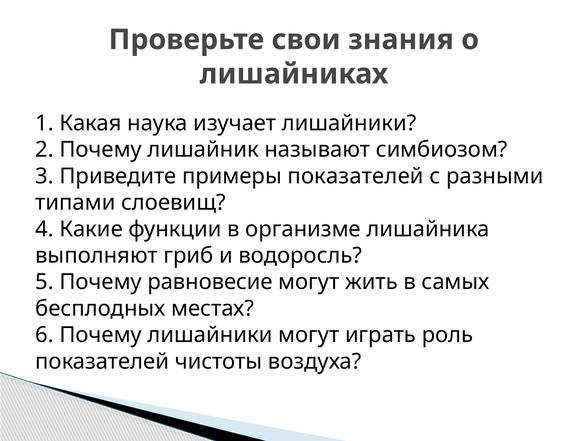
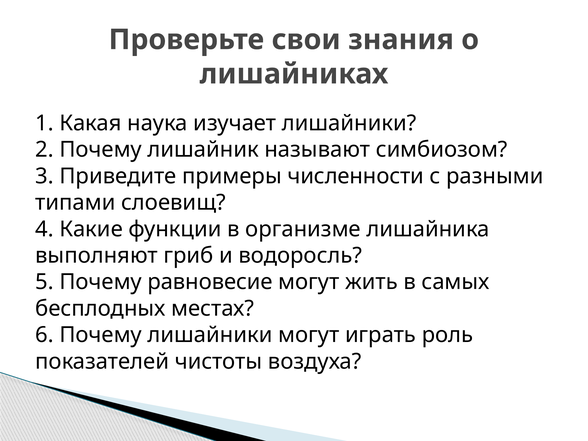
примеры показателей: показателей -> численности
